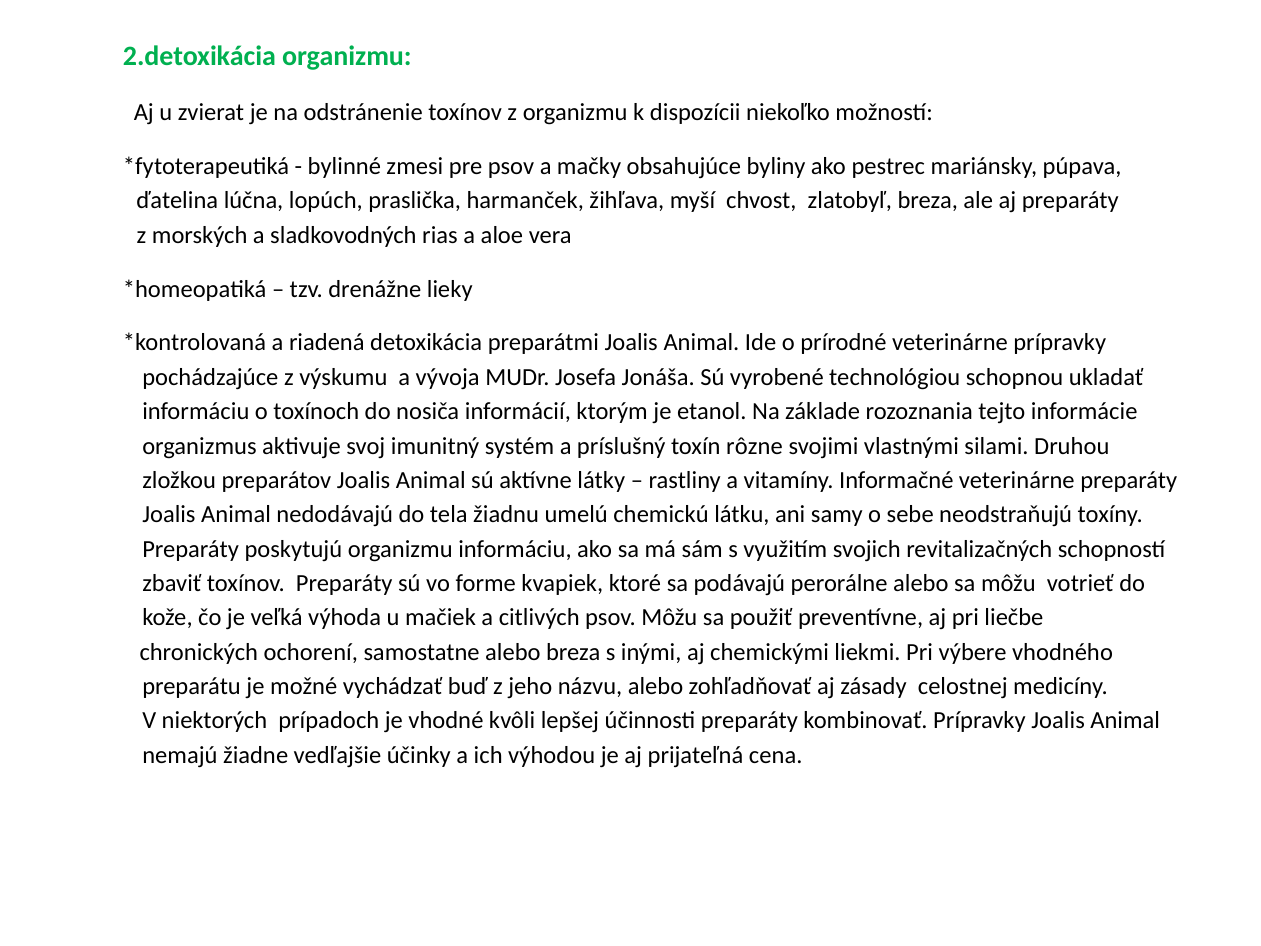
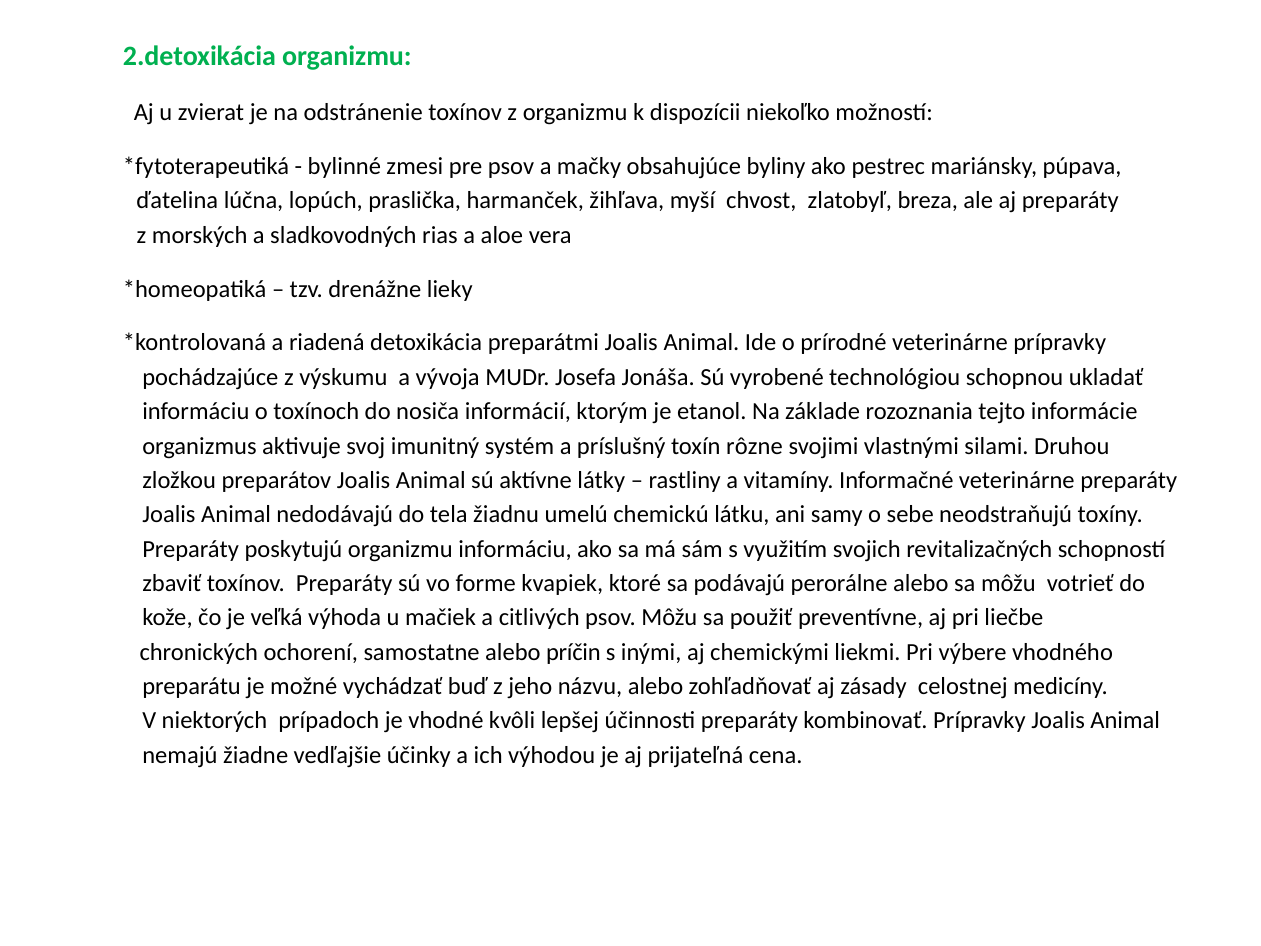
alebo breza: breza -> príčin
